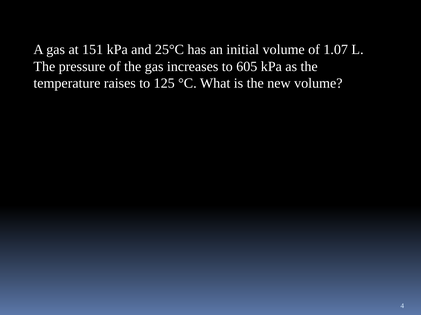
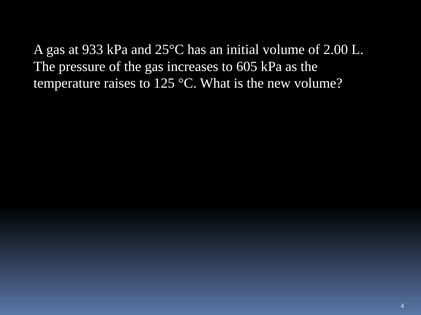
151: 151 -> 933
1.07: 1.07 -> 2.00
